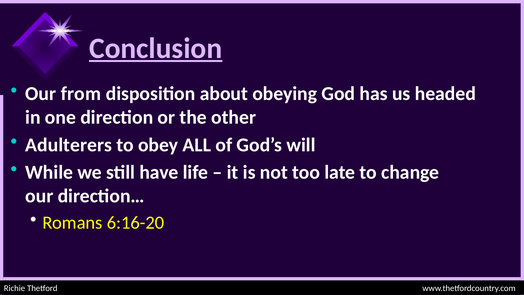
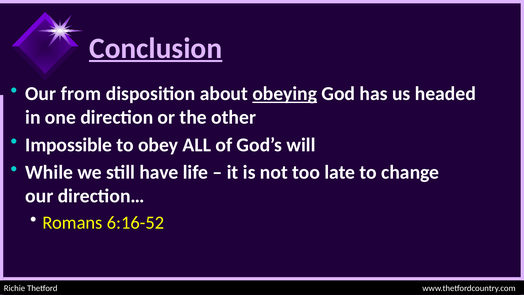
obeying underline: none -> present
Adulterers: Adulterers -> Impossible
6:16-20: 6:16-20 -> 6:16-52
